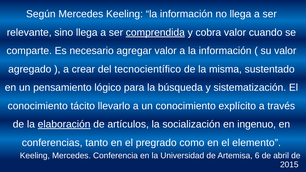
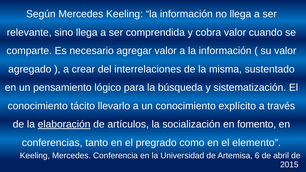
comprendida underline: present -> none
tecnocientífico: tecnocientífico -> interrelaciones
ingenuo: ingenuo -> fomento
